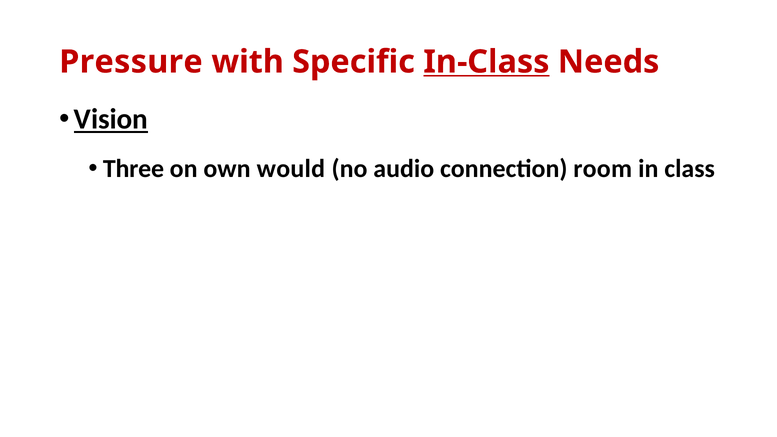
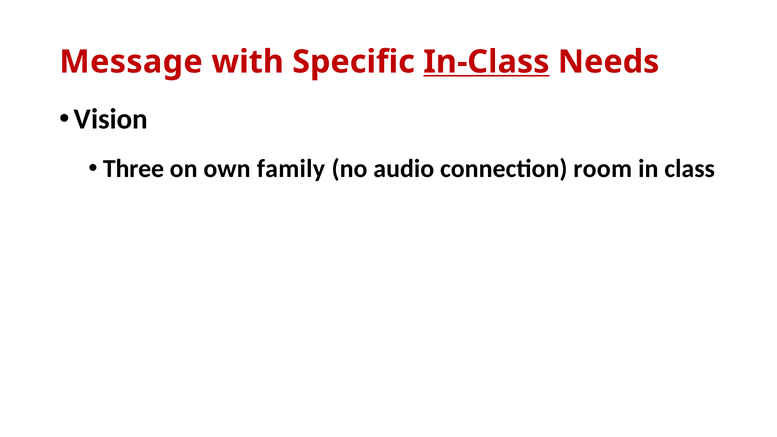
Pressure: Pressure -> Message
Vision underline: present -> none
would: would -> family
